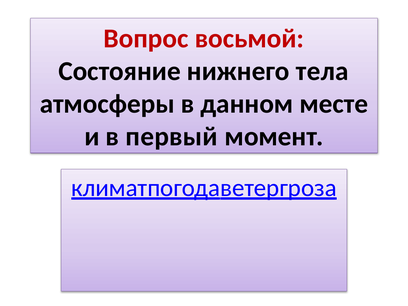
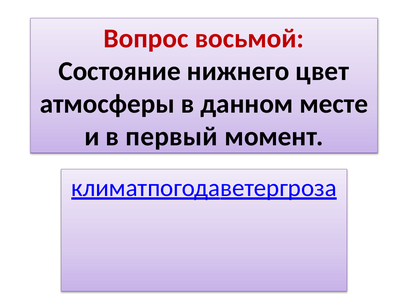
тела: тела -> цвет
